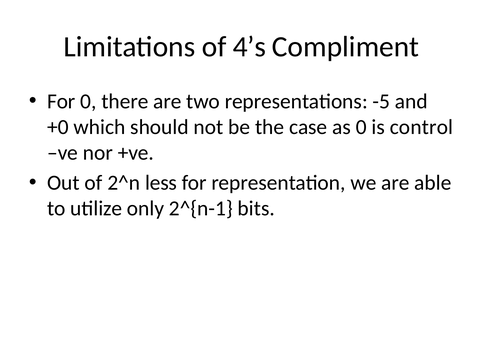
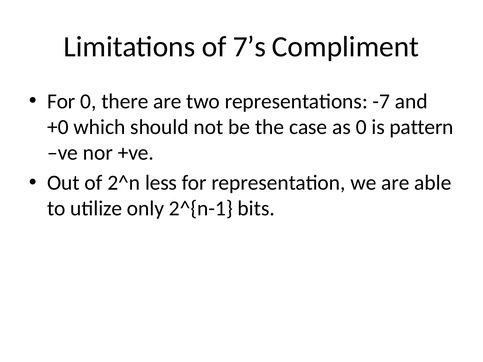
4’s: 4’s -> 7’s
-5: -5 -> -7
control: control -> pattern
